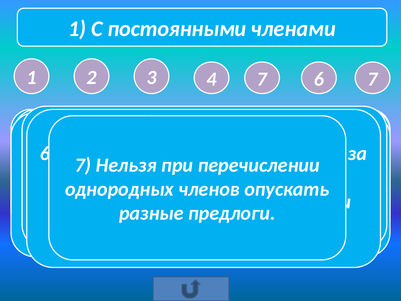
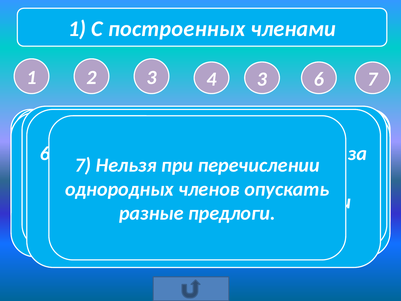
постоянными: постоянными -> построенных
4 7: 7 -> 3
